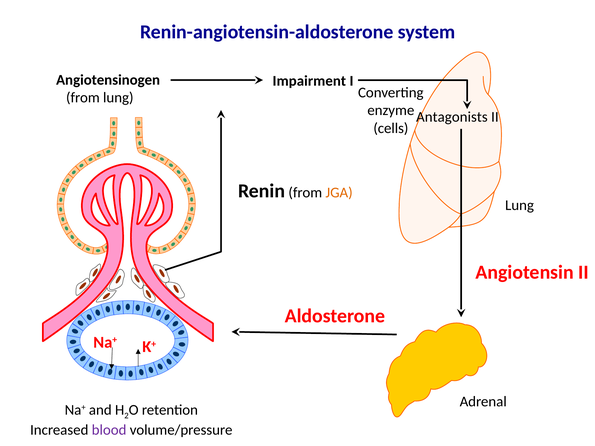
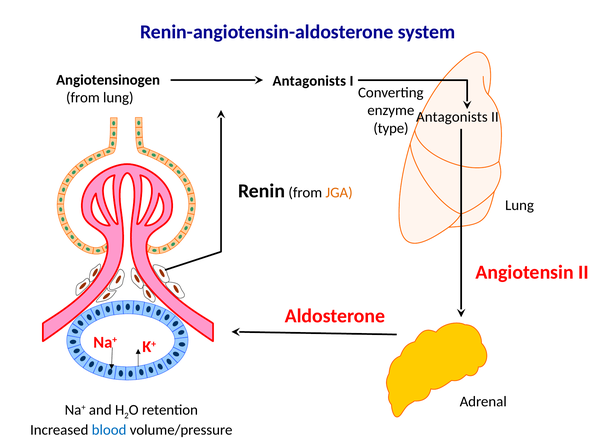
Impairment at (309, 81): Impairment -> Antagonists
cells: cells -> type
blood colour: purple -> blue
